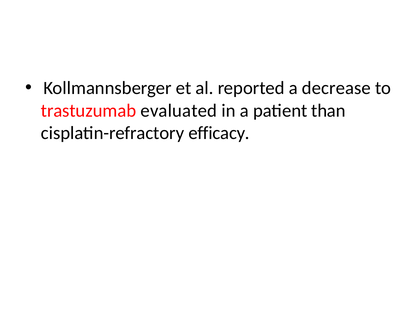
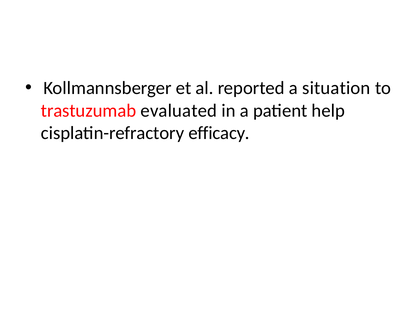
decrease: decrease -> situation
than: than -> help
